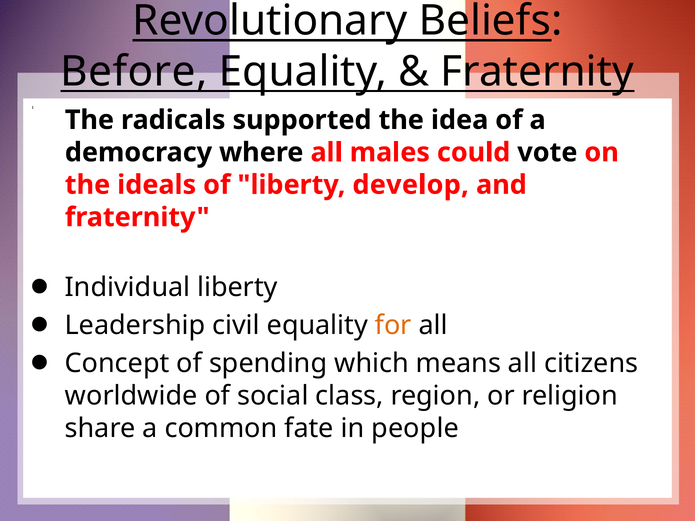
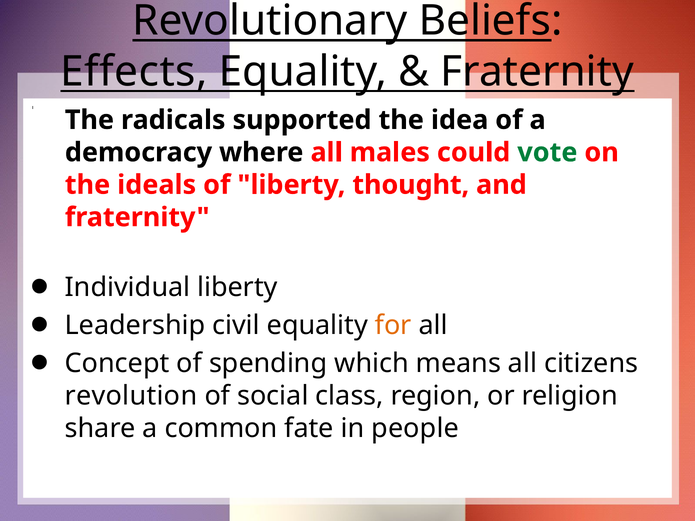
Before: Before -> Effects
vote colour: black -> green
develop: develop -> thought
worldwide: worldwide -> revolution
